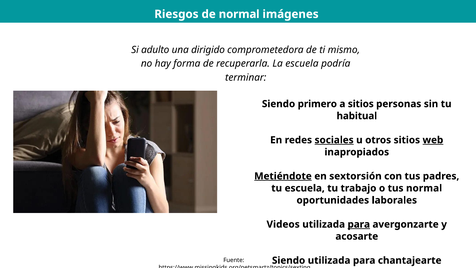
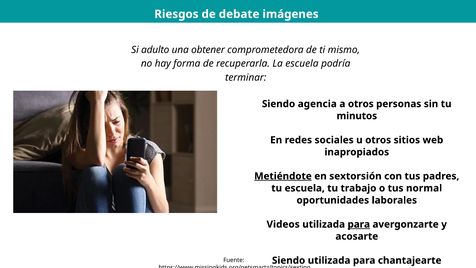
de normal: normal -> debate
dirigido: dirigido -> obtener
primero: primero -> agencia
a sitios: sitios -> otros
habitual: habitual -> minutos
sociales underline: present -> none
web underline: present -> none
